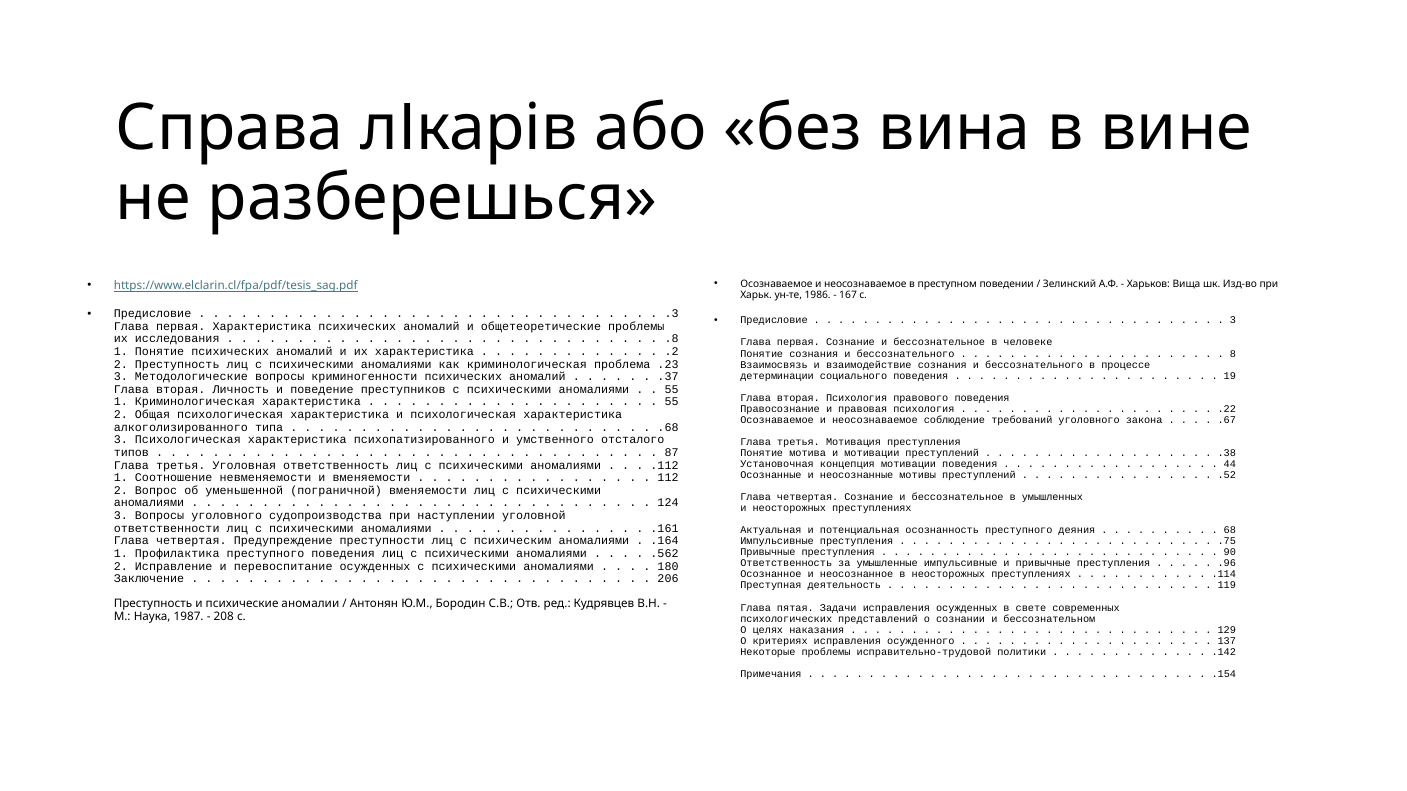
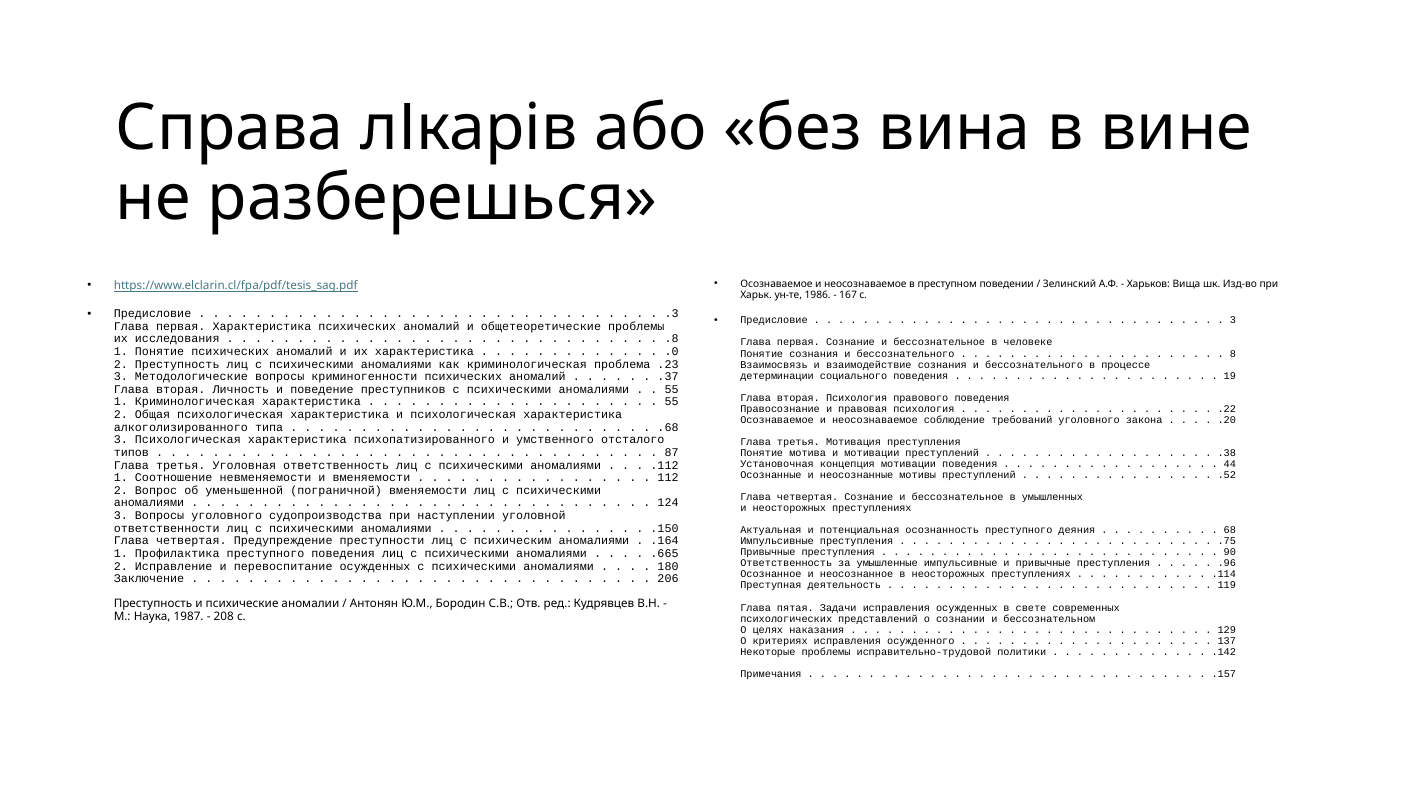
.2: .2 -> .0
.67: .67 -> .20
.161: .161 -> .150
.562: .562 -> .665
.154: .154 -> .157
